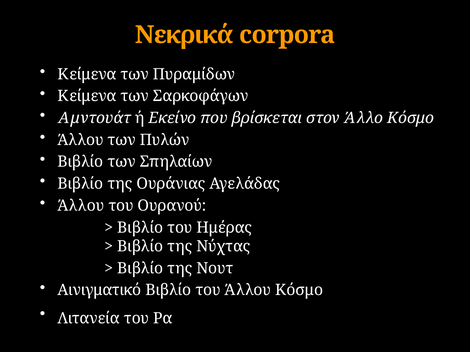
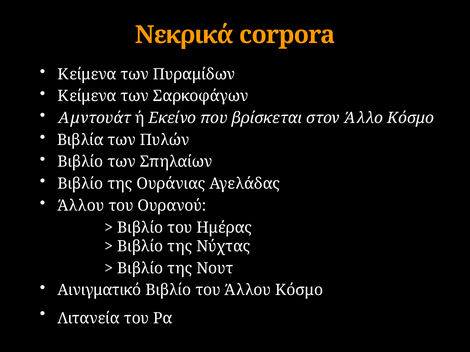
Άλλου at (80, 140): Άλλου -> Βιβλία
